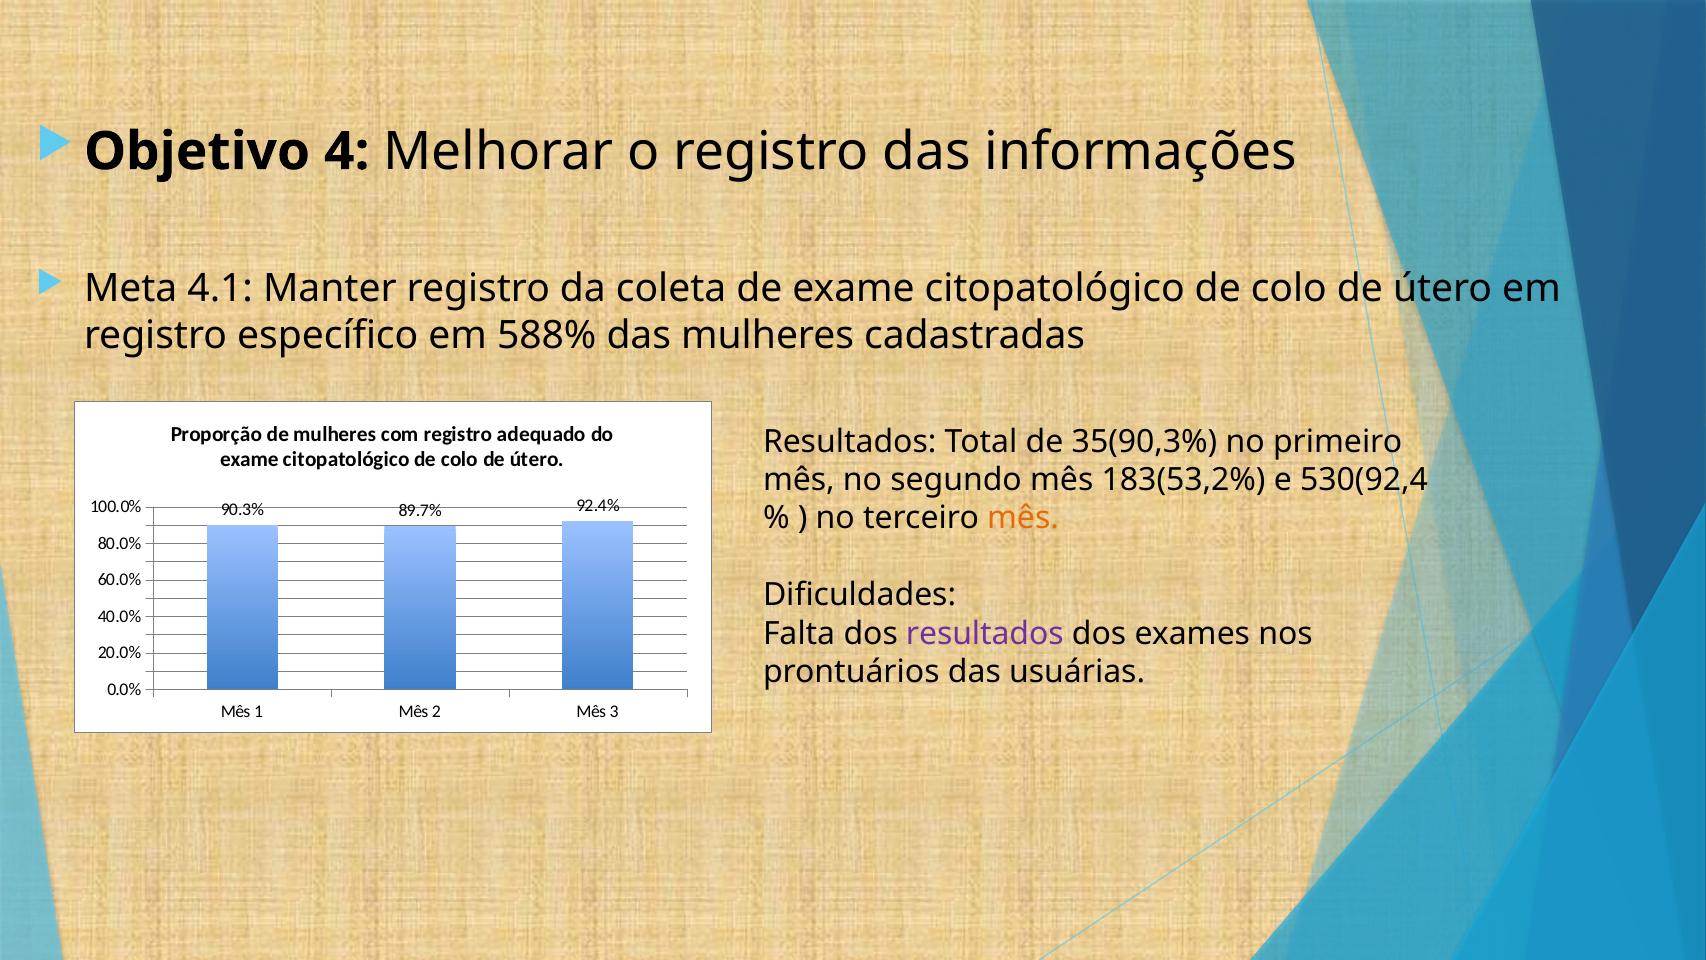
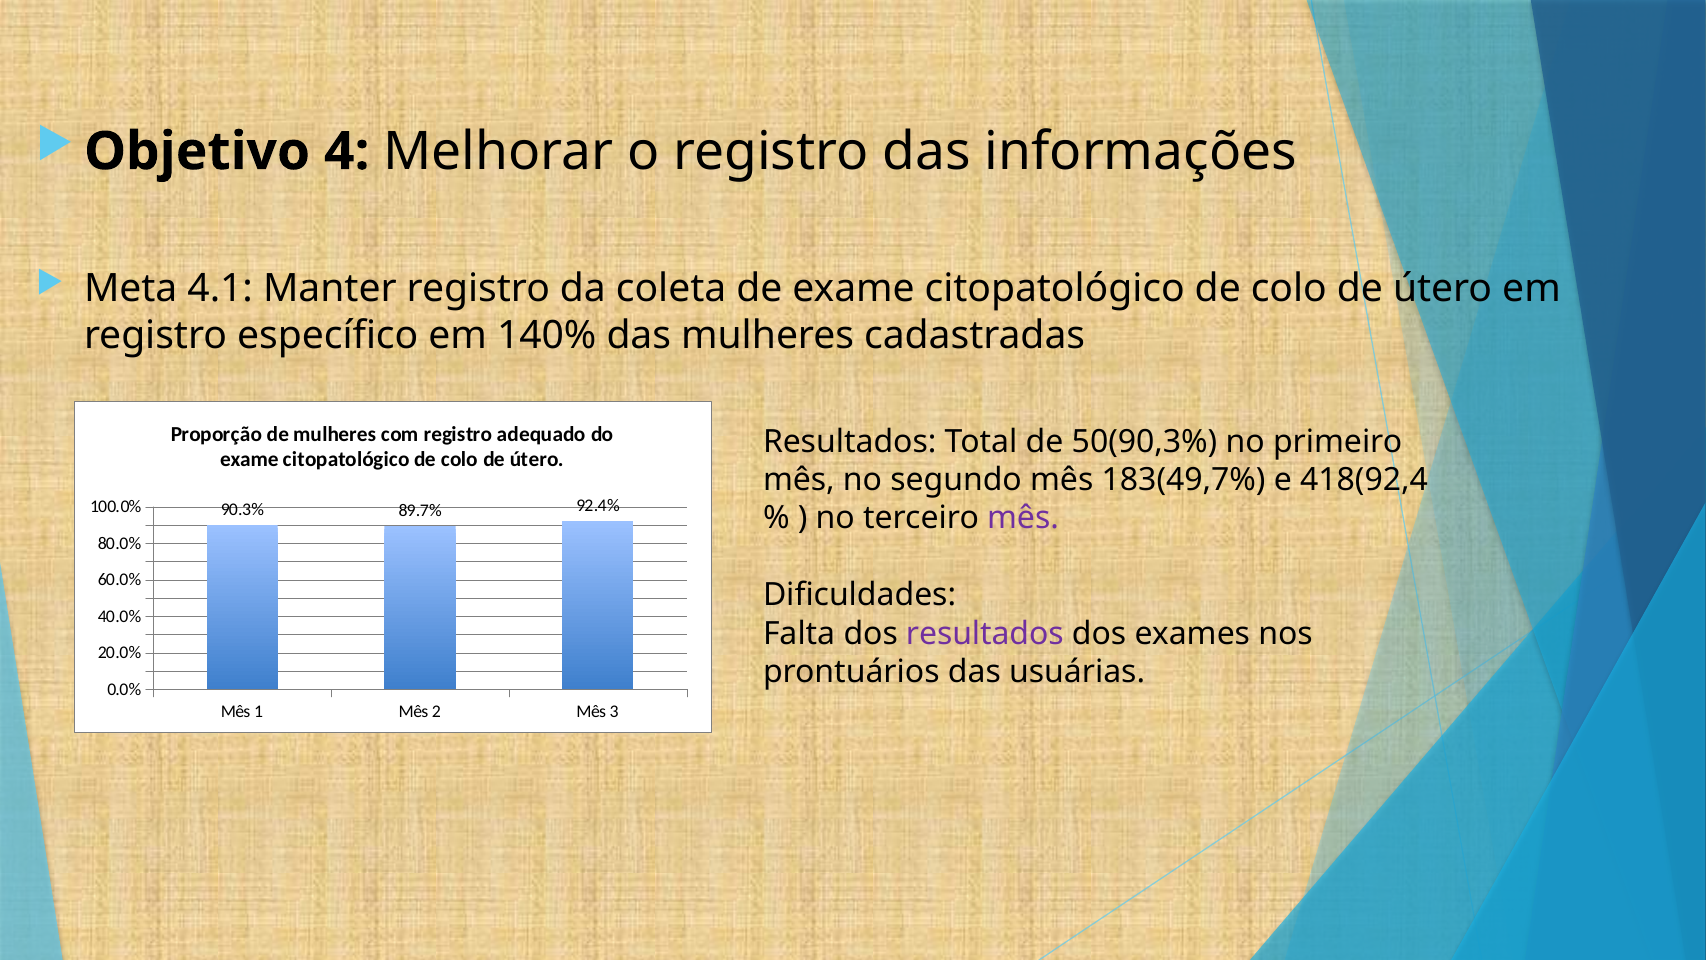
588%: 588% -> 140%
35(90,3%: 35(90,3% -> 50(90,3%
183(53,2%: 183(53,2% -> 183(49,7%
530(92,4: 530(92,4 -> 418(92,4
mês at (1023, 518) colour: orange -> purple
